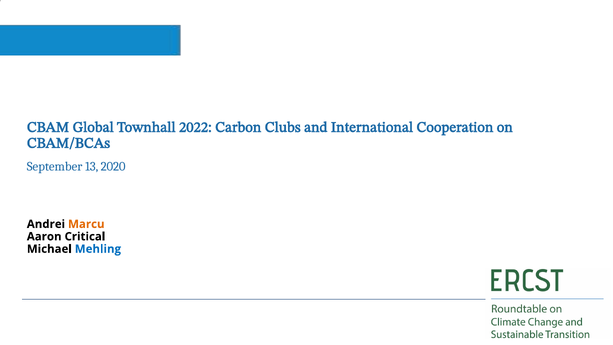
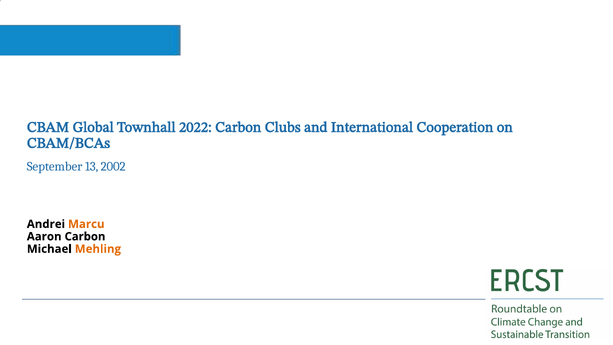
2020: 2020 -> 2002
Aaron Critical: Critical -> Carbon
Mehling colour: blue -> orange
